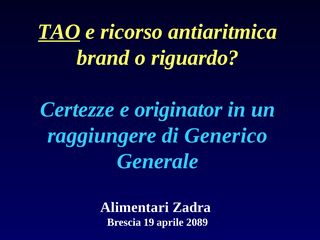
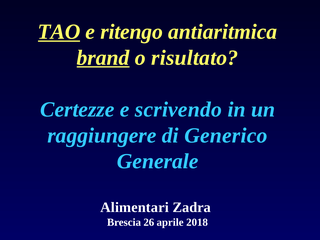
ricorso: ricorso -> ritengo
brand underline: none -> present
riguardo: riguardo -> risultato
originator: originator -> scrivendo
19: 19 -> 26
2089: 2089 -> 2018
